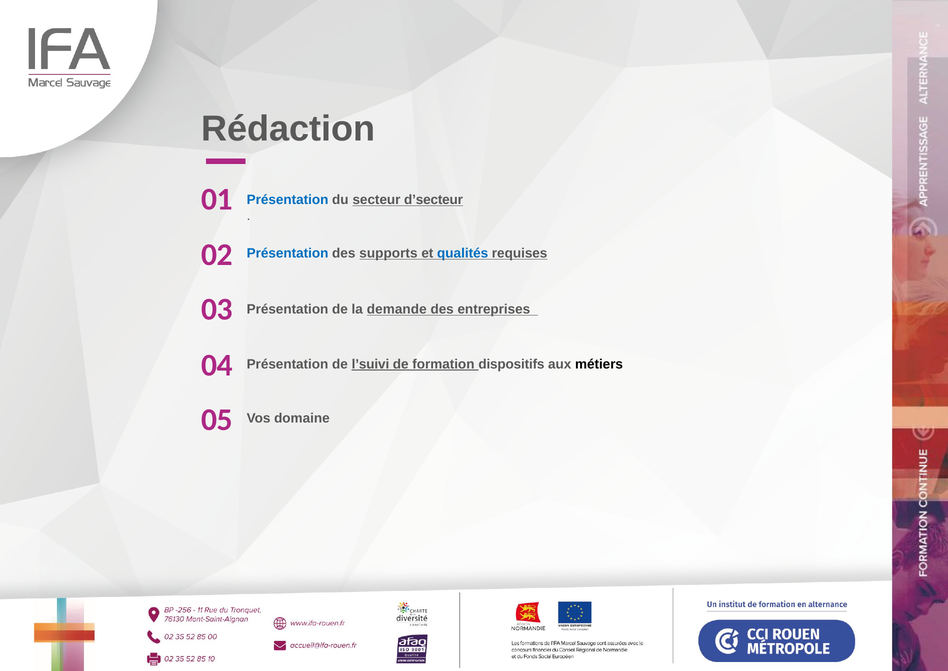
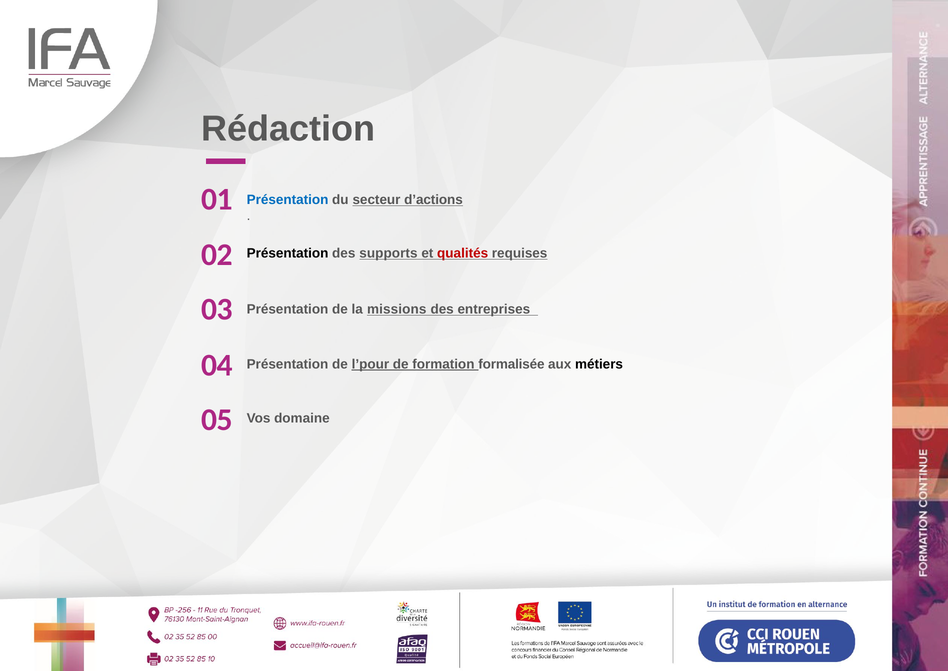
d’secteur: d’secteur -> d’actions
Présentation at (288, 253) colour: blue -> black
qualités colour: blue -> red
demande: demande -> missions
l’suivi: l’suivi -> l’pour
dispositifs: dispositifs -> formalisée
